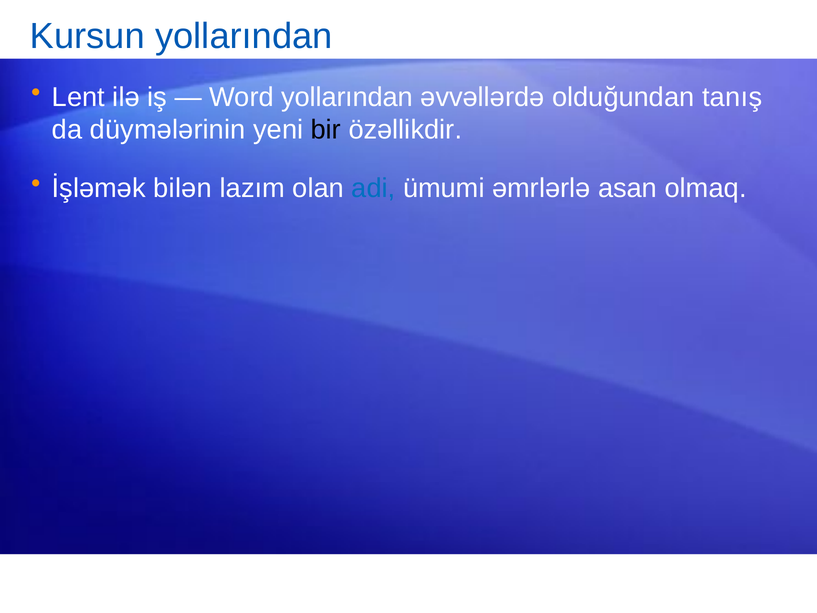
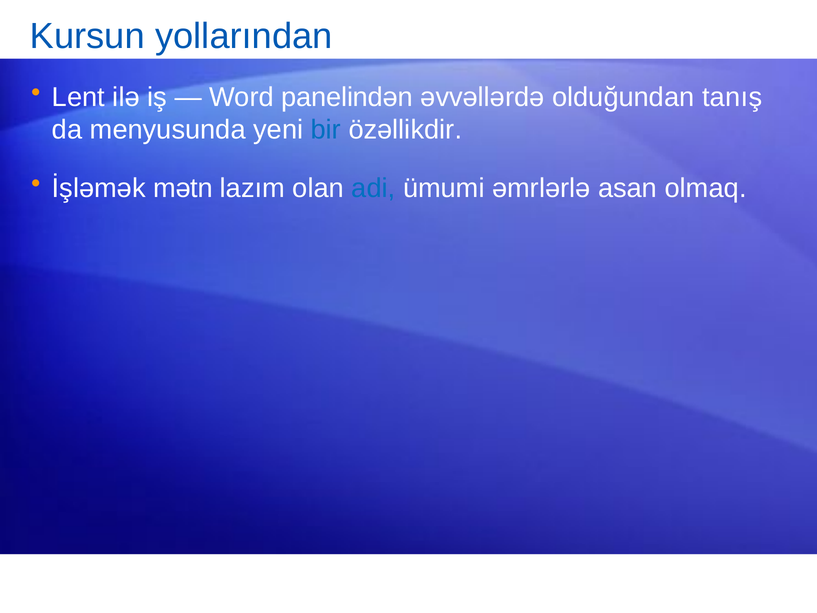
Word yollarından: yollarından -> panelindən
düymələrinin: düymələrinin -> menyusunda
bir colour: black -> blue
bilən: bilən -> mətn
